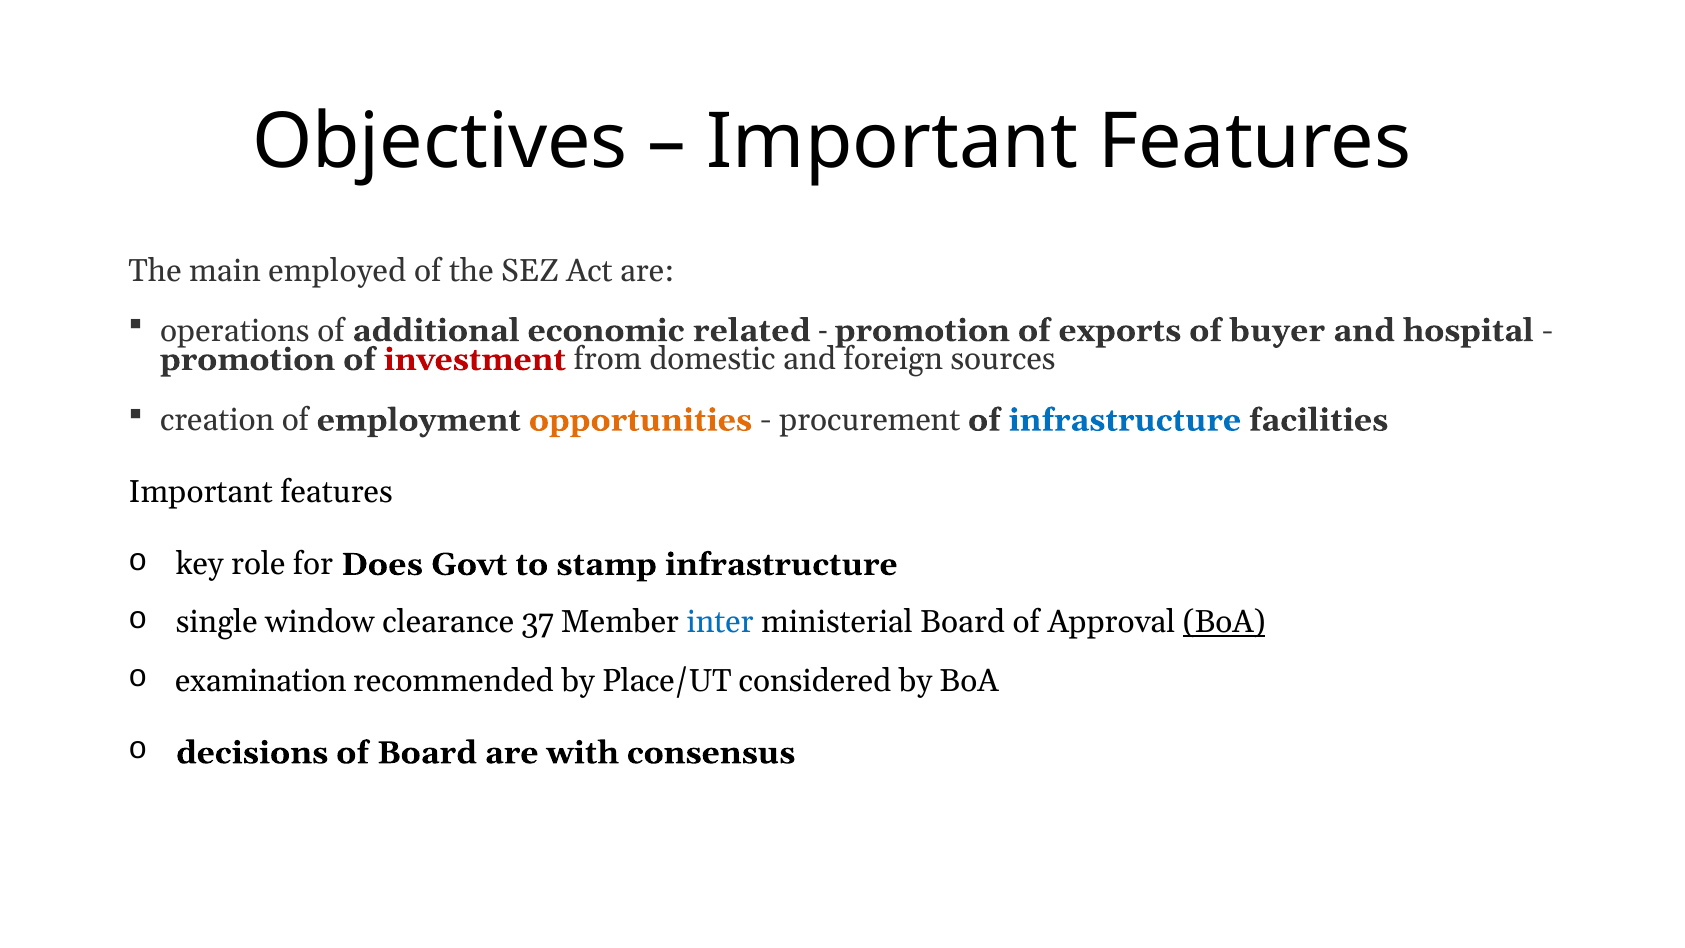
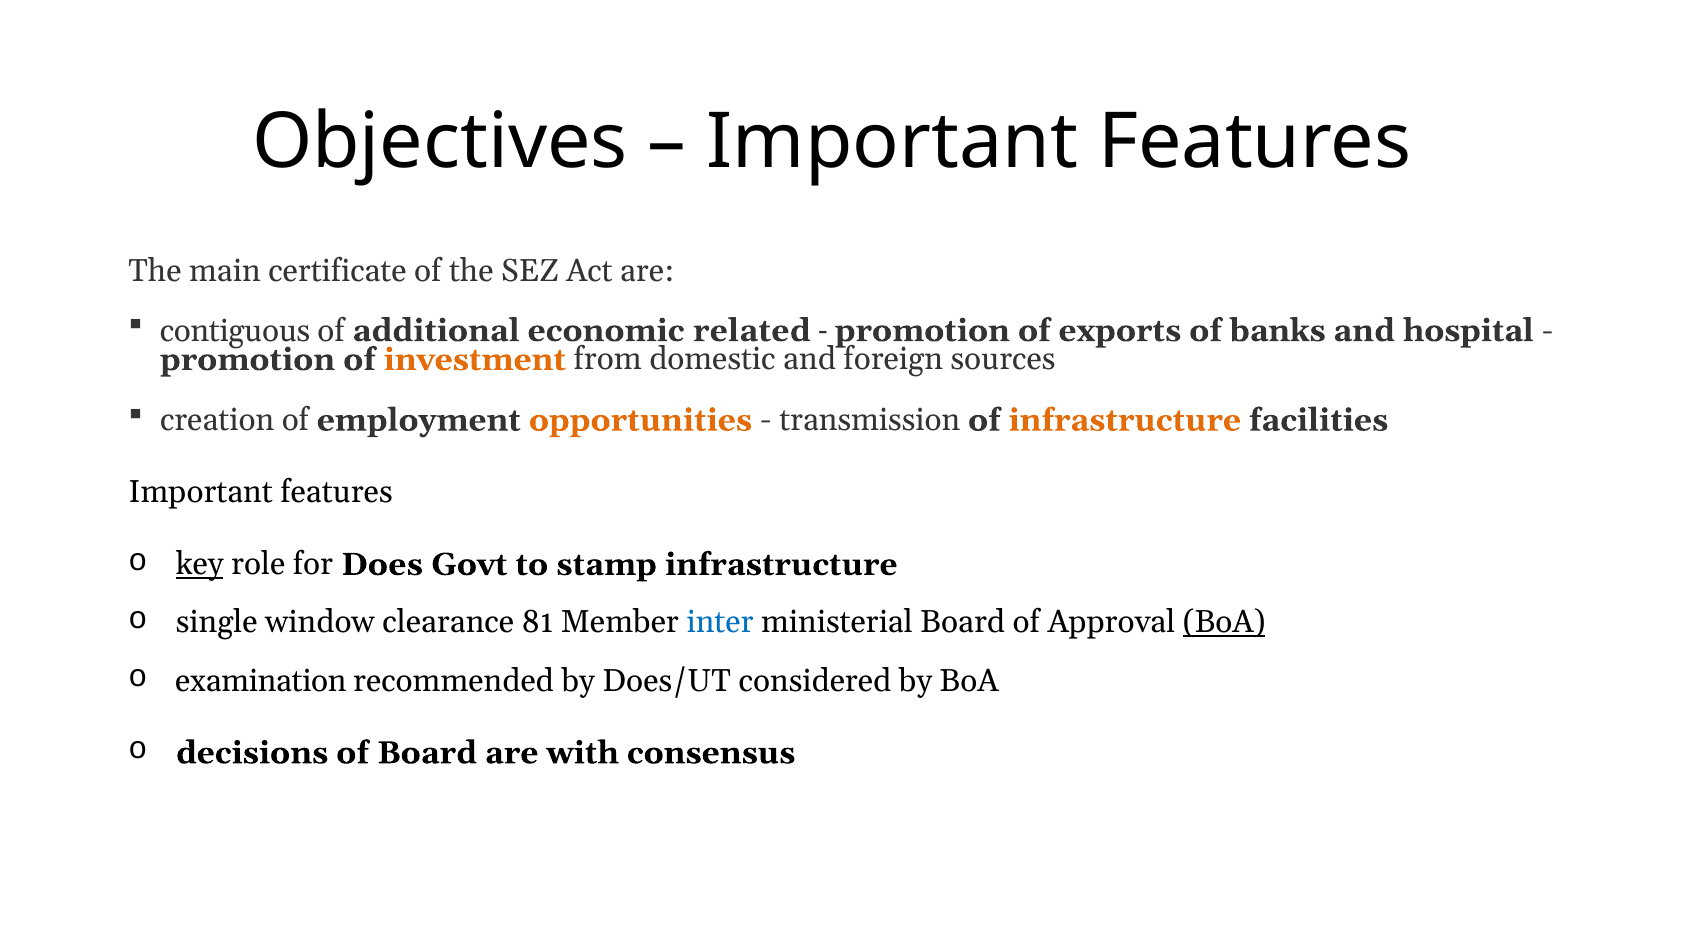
employed: employed -> certificate
operations: operations -> contiguous
buyer: buyer -> banks
investment colour: red -> orange
procurement: procurement -> transmission
infrastructure at (1125, 420) colour: blue -> orange
key underline: none -> present
37: 37 -> 81
Place/UT: Place/UT -> Does/UT
